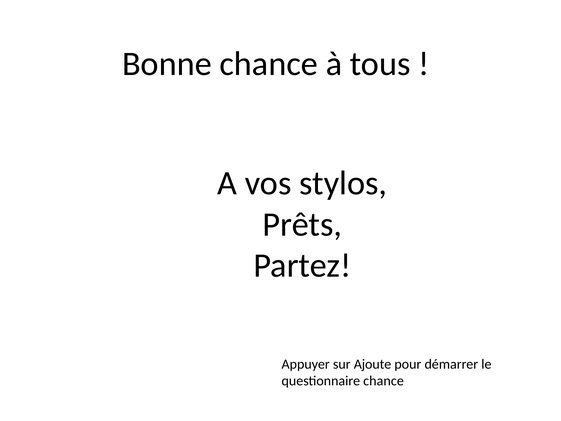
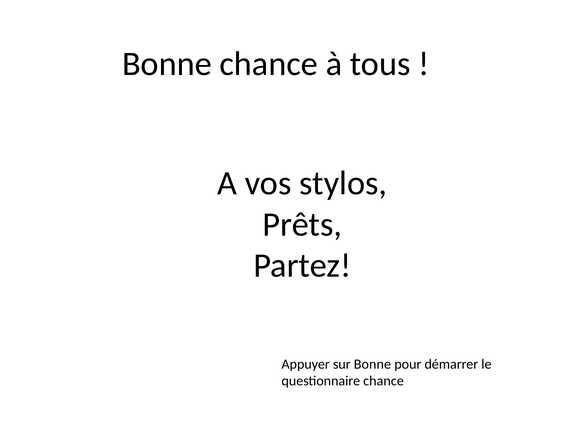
sur Ajoute: Ajoute -> Bonne
